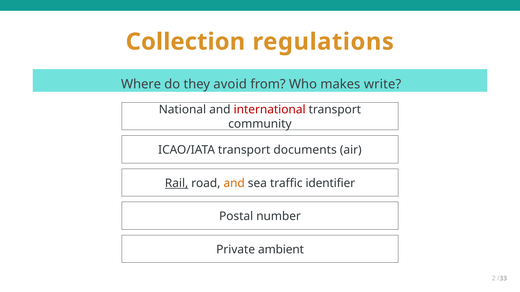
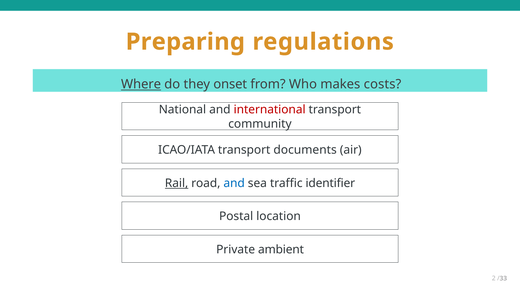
Collection: Collection -> Preparing
Where underline: none -> present
avoid: avoid -> onset
write: write -> costs
and at (234, 184) colour: orange -> blue
number: number -> location
